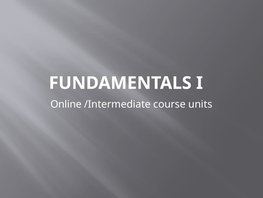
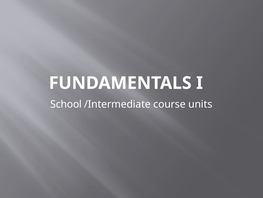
Online: Online -> School
